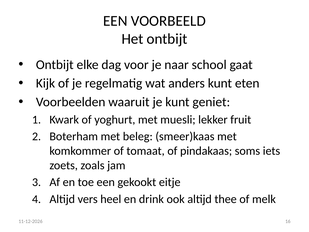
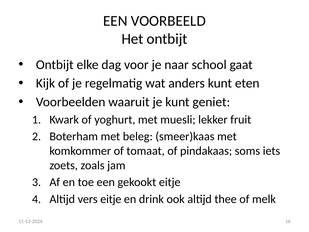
vers heel: heel -> eitje
